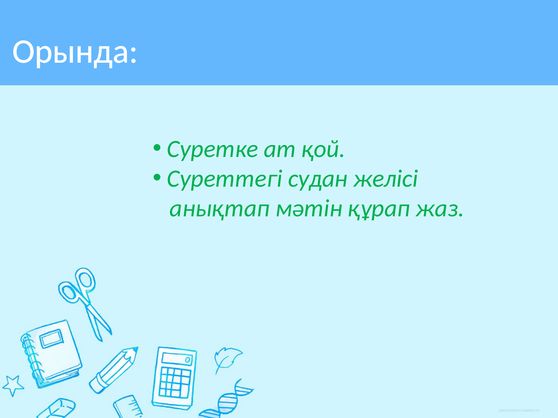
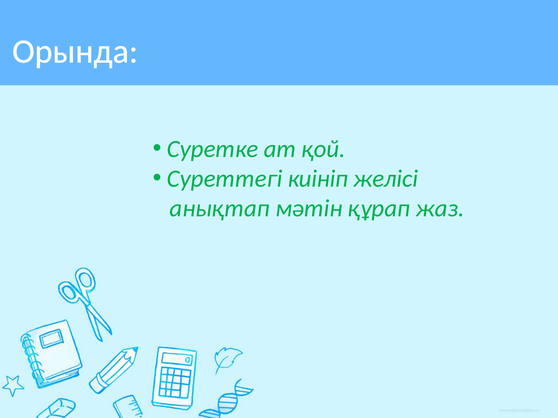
судан: судан -> киініп
